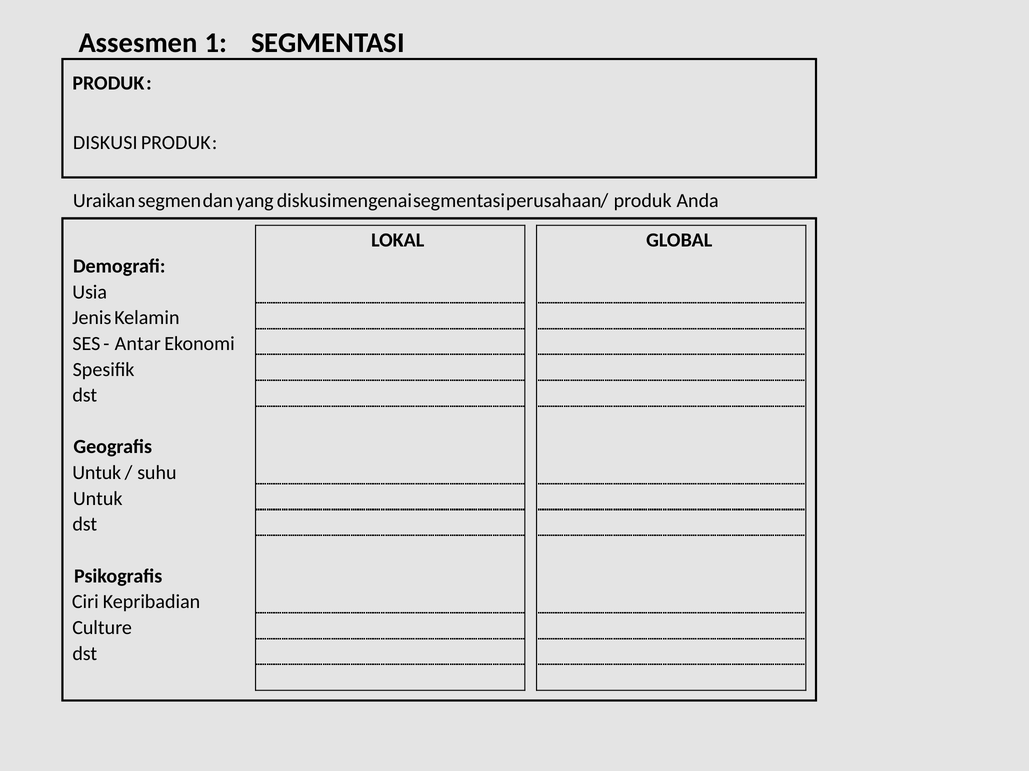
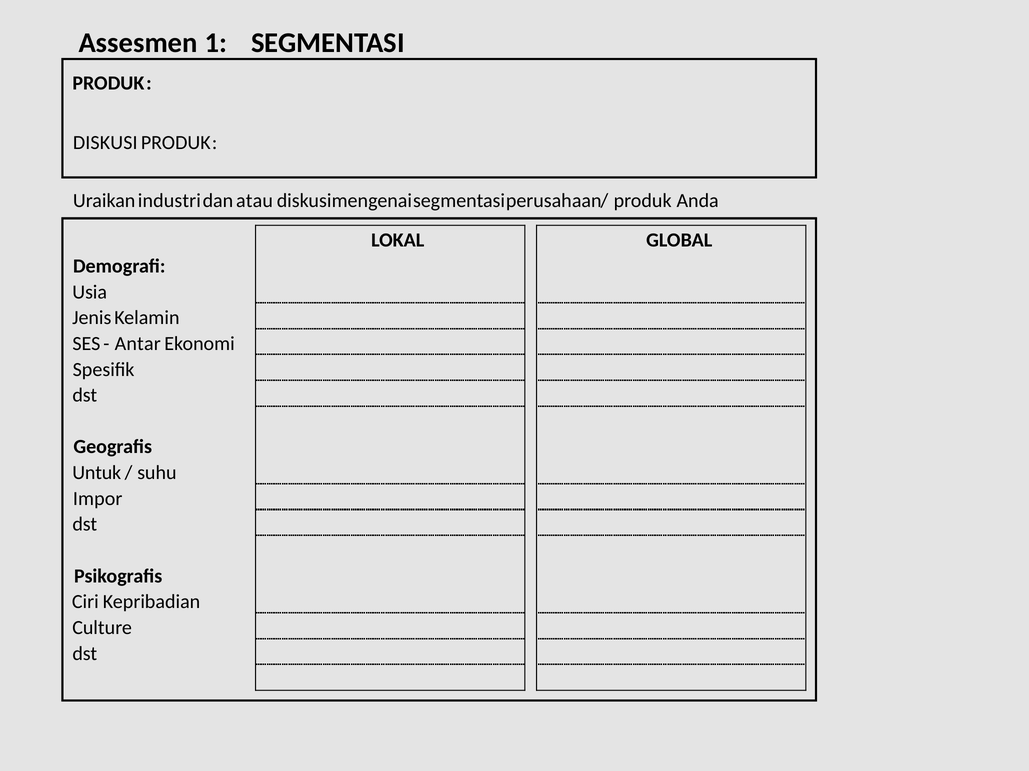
segmen: segmen -> industri
yang: yang -> atau
Untuk at (98, 499): Untuk -> Impor
